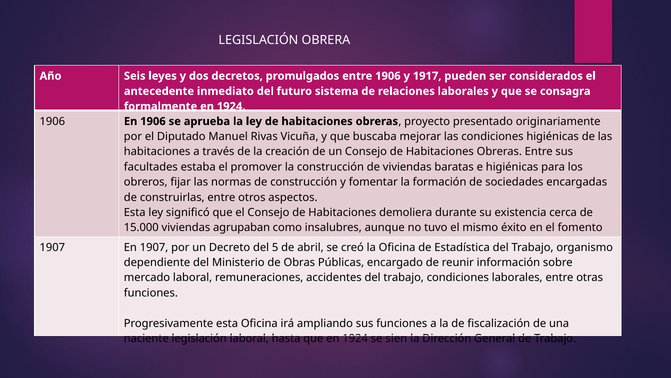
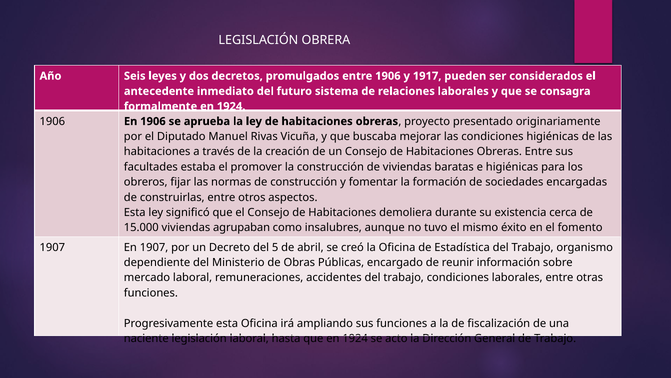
sien: sien -> acto
